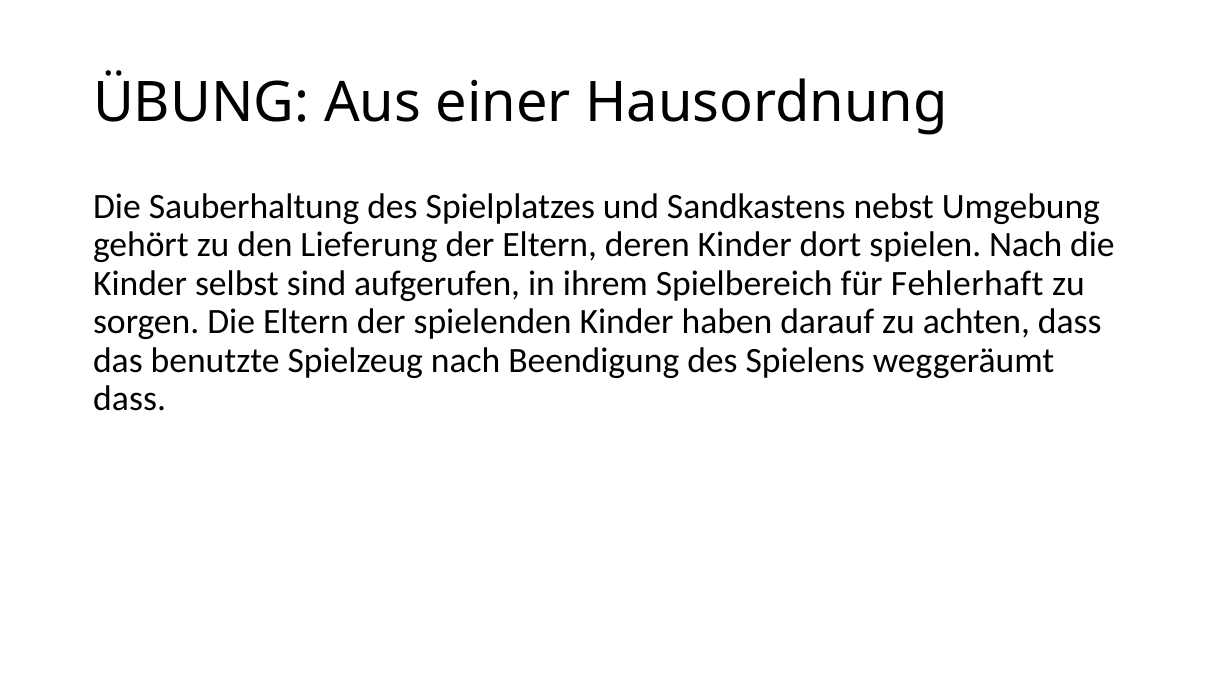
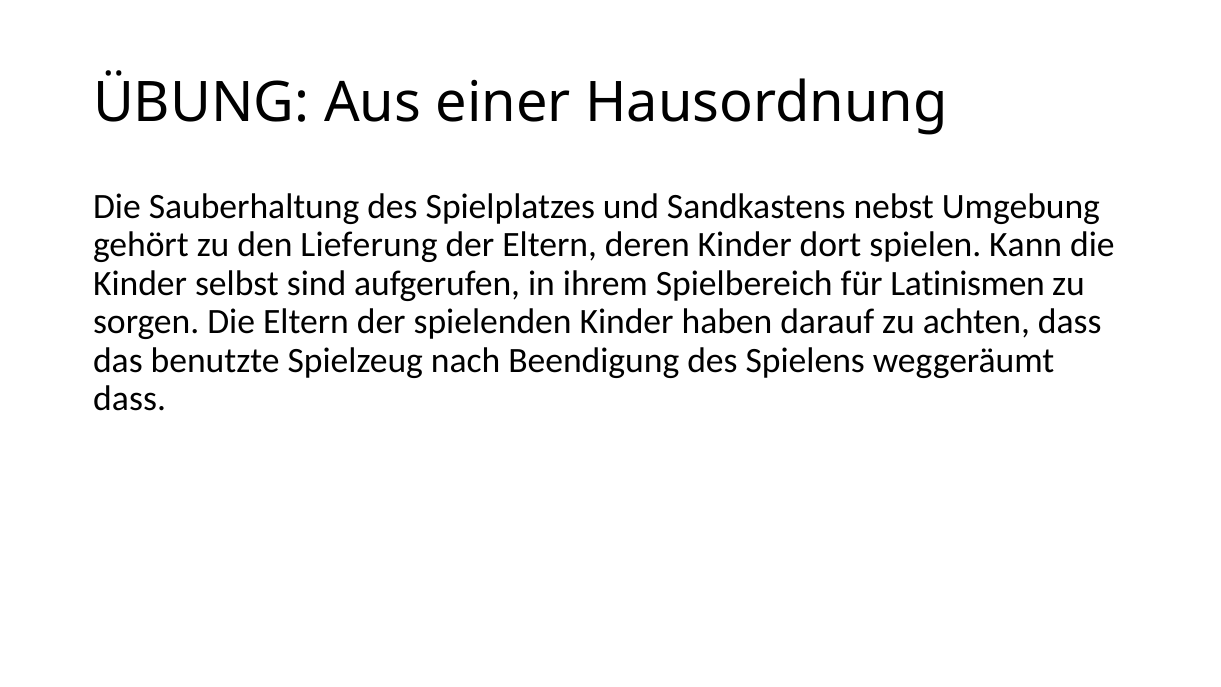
spielen Nach: Nach -> Kann
Fehlerhaft: Fehlerhaft -> Latinismen
